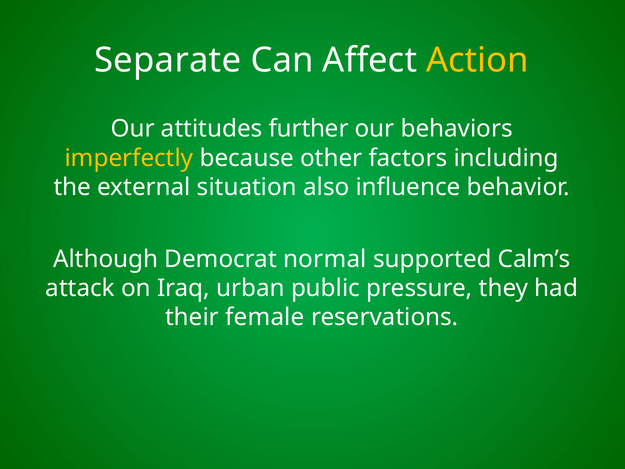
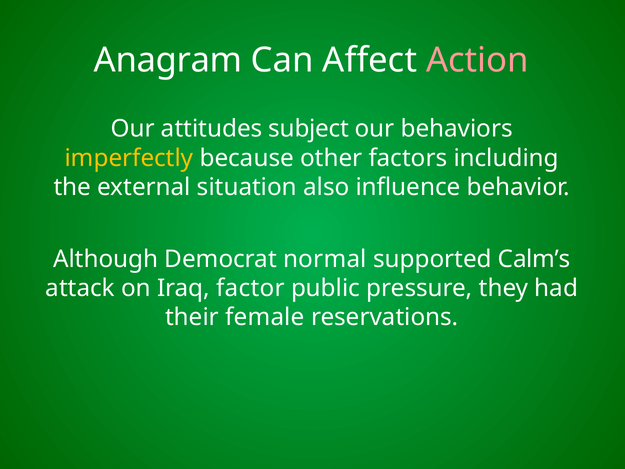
Separate: Separate -> Anagram
Action colour: yellow -> pink
further: further -> subject
urban: urban -> factor
